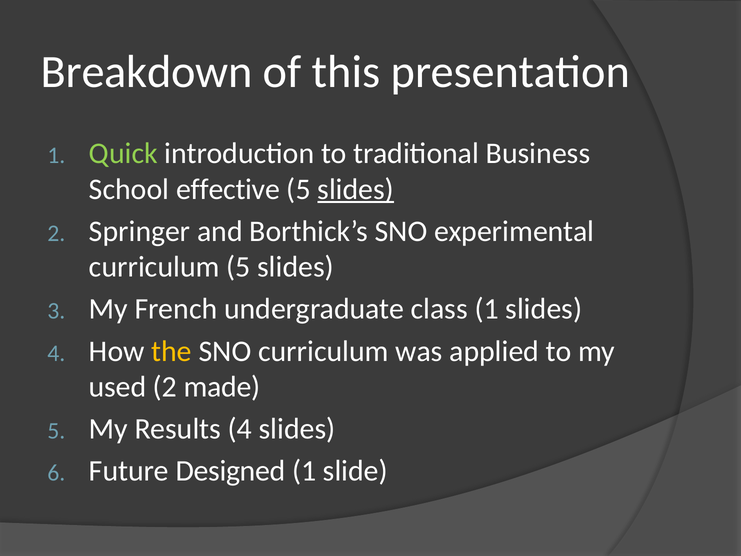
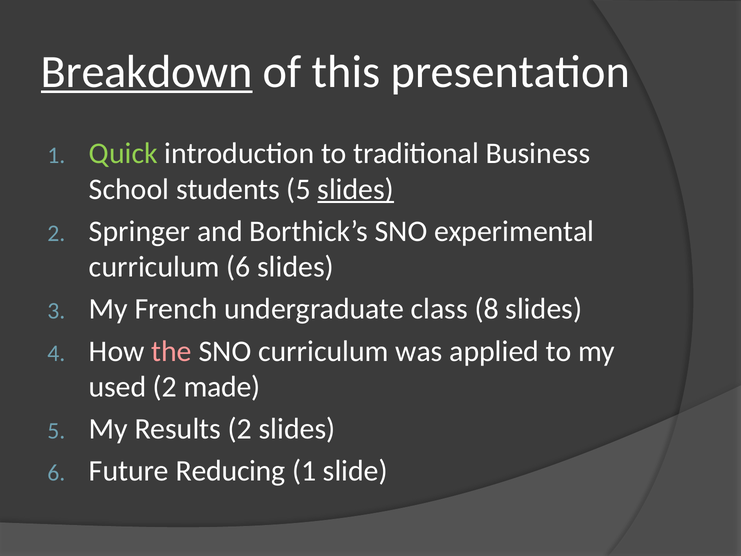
Breakdown underline: none -> present
effective: effective -> students
curriculum 5: 5 -> 6
class 1: 1 -> 8
the colour: yellow -> pink
Results 4: 4 -> 2
Designed: Designed -> Reducing
